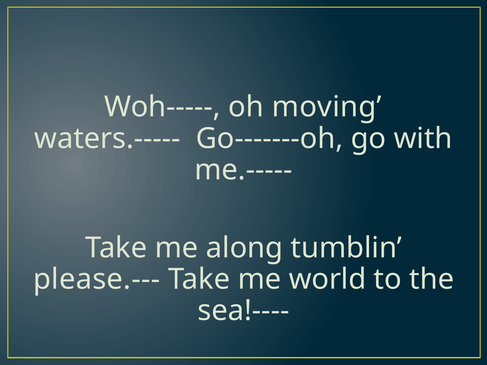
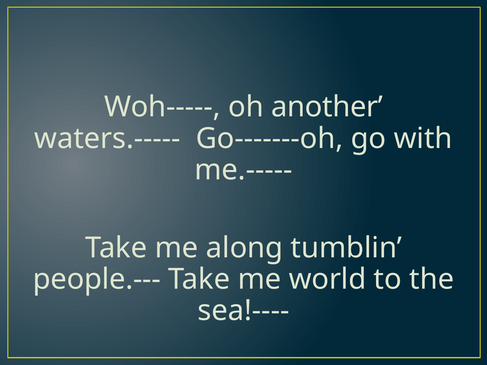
moving: moving -> another
please.---: please.--- -> people.---
